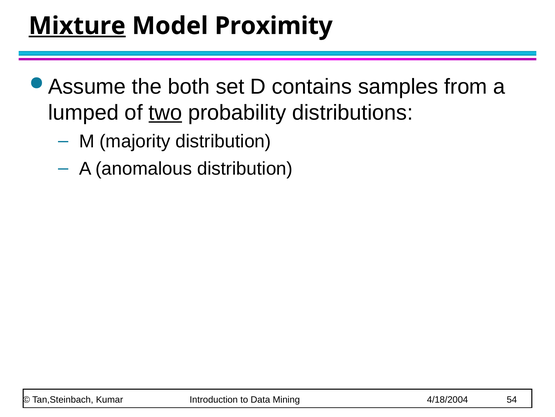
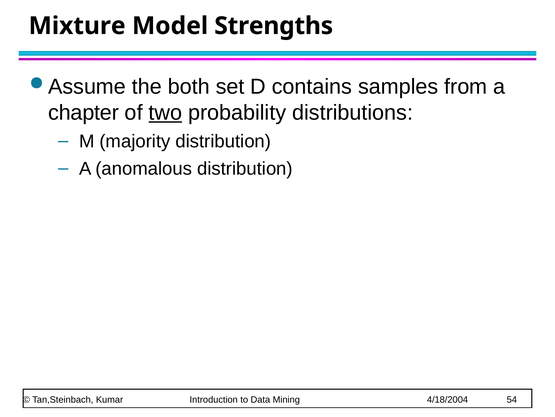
Mixture underline: present -> none
Proximity: Proximity -> Strengths
lumped: lumped -> chapter
